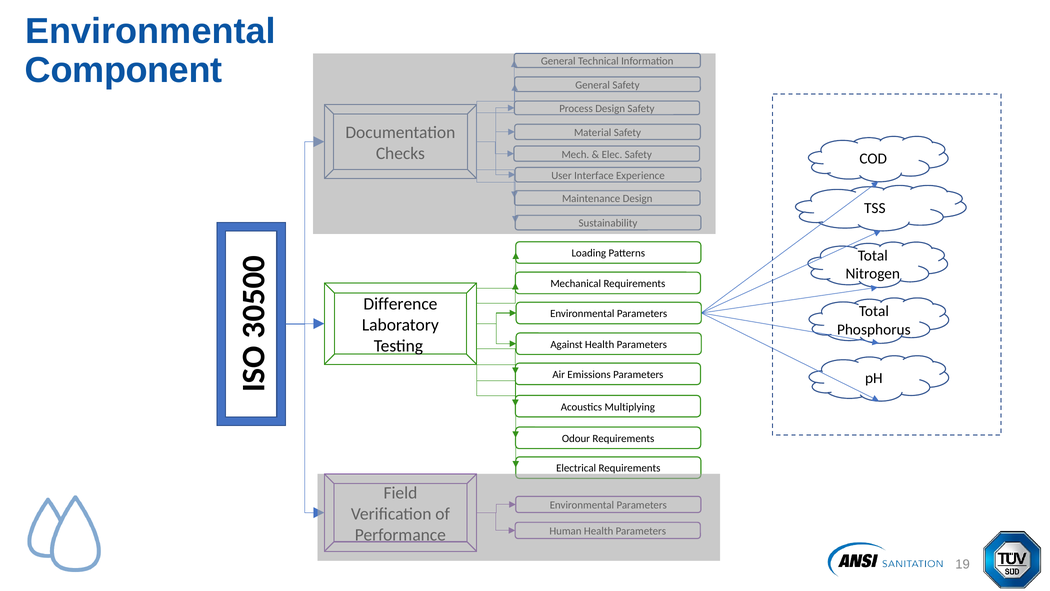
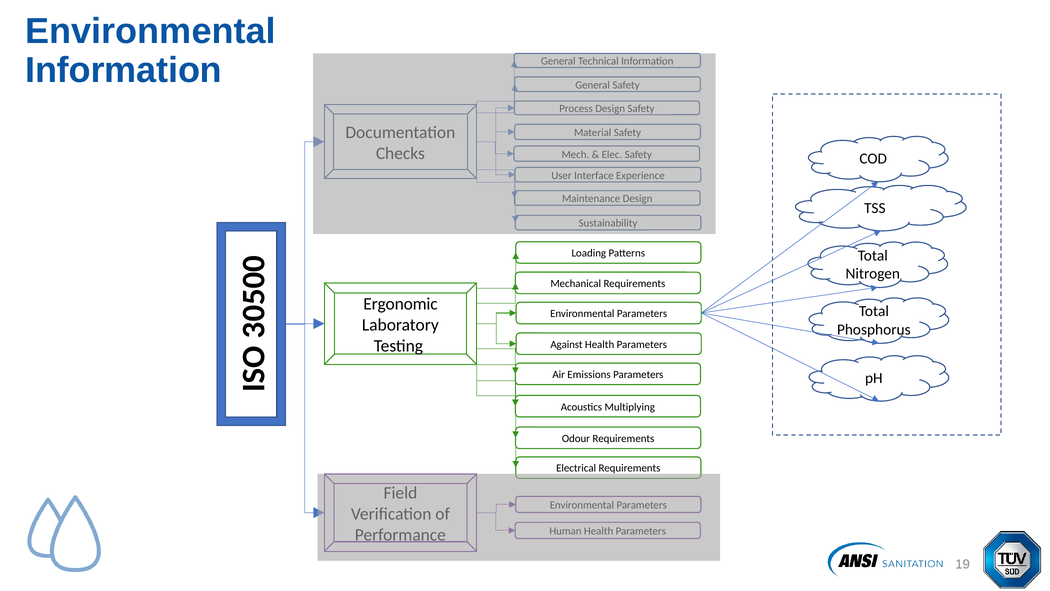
Component at (124, 70): Component -> Information
Difference: Difference -> Ergonomic
